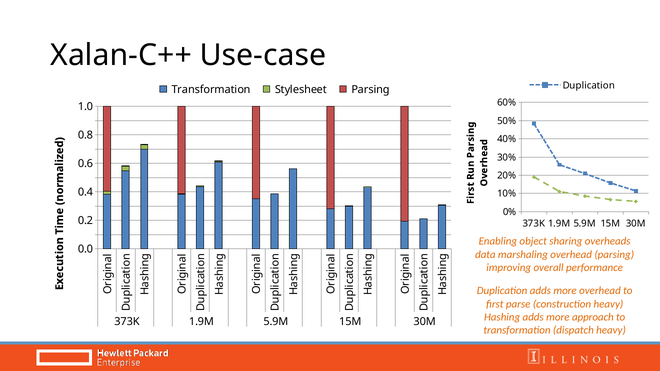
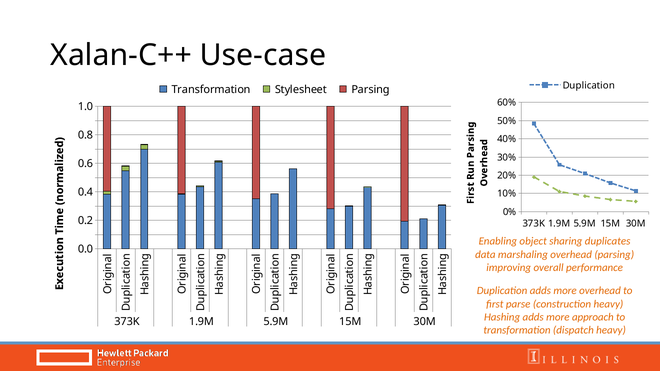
overheads: overheads -> duplicates
